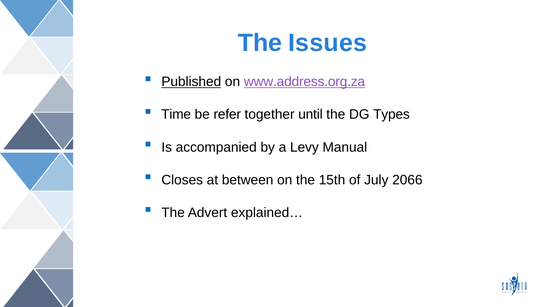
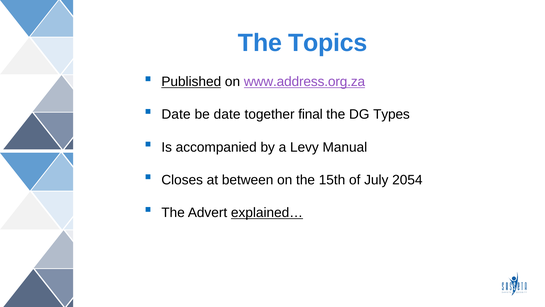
Issues: Issues -> Topics
Time at (176, 114): Time -> Date
be refer: refer -> date
until: until -> final
2066: 2066 -> 2054
explained… underline: none -> present
